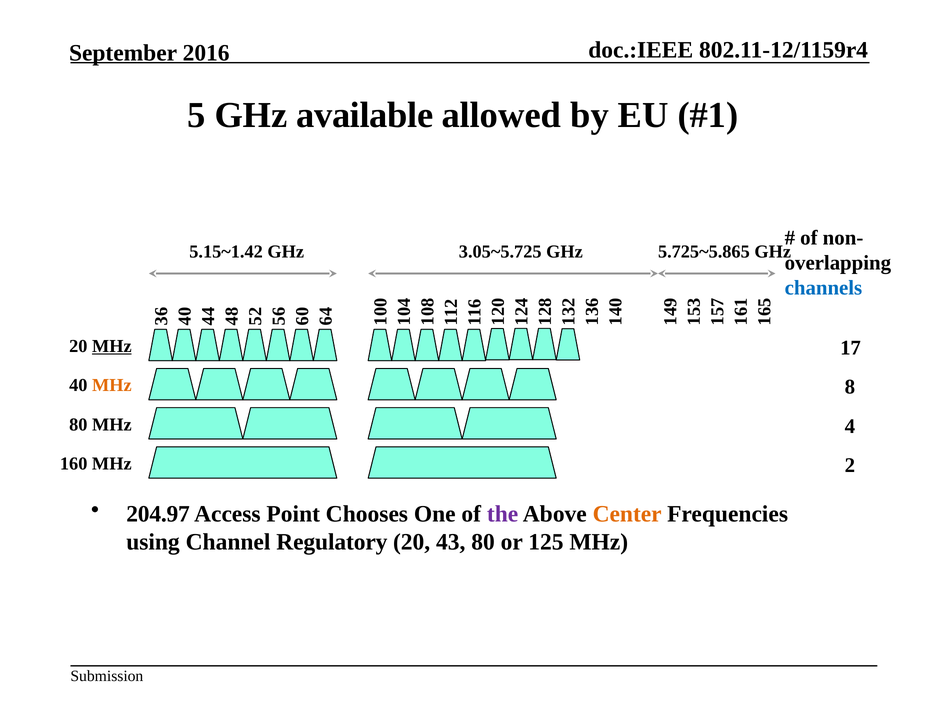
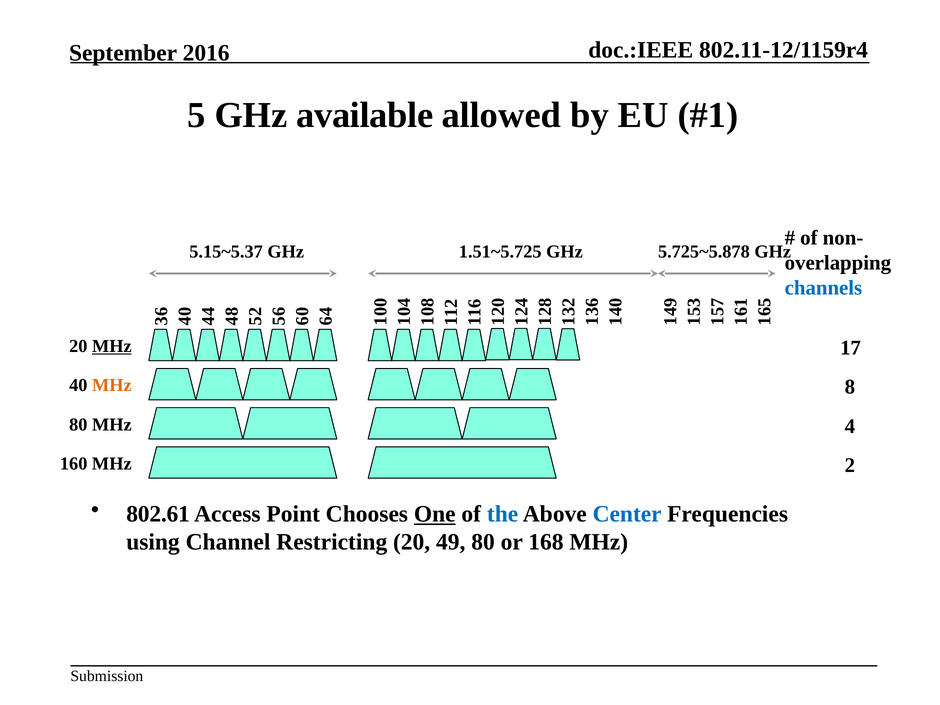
5.15~1.42: 5.15~1.42 -> 5.15~5.37
3.05~5.725: 3.05~5.725 -> 1.51~5.725
5.725~5.865: 5.725~5.865 -> 5.725~5.878
204.97: 204.97 -> 802.61
One underline: none -> present
the colour: purple -> blue
Center colour: orange -> blue
Regulatory: Regulatory -> Restricting
43: 43 -> 49
125: 125 -> 168
